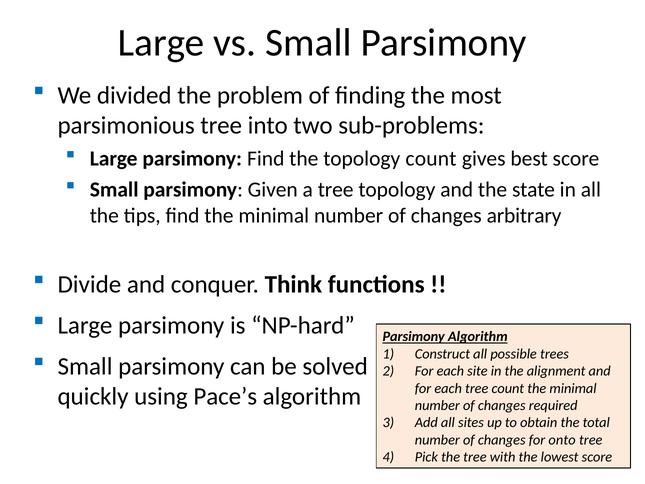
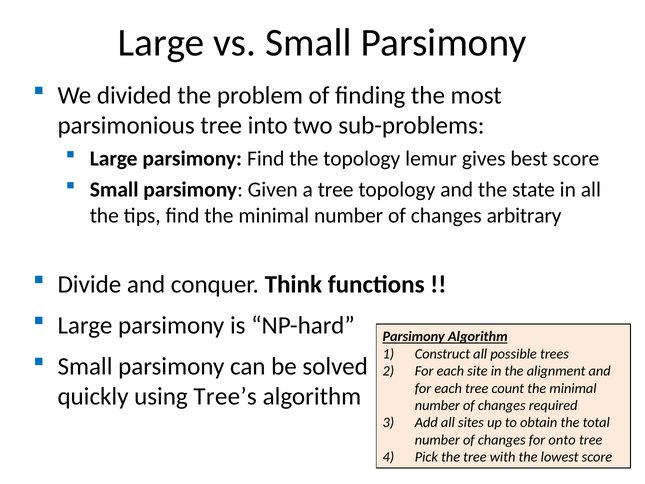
topology count: count -> lemur
Pace’s: Pace’s -> Tree’s
